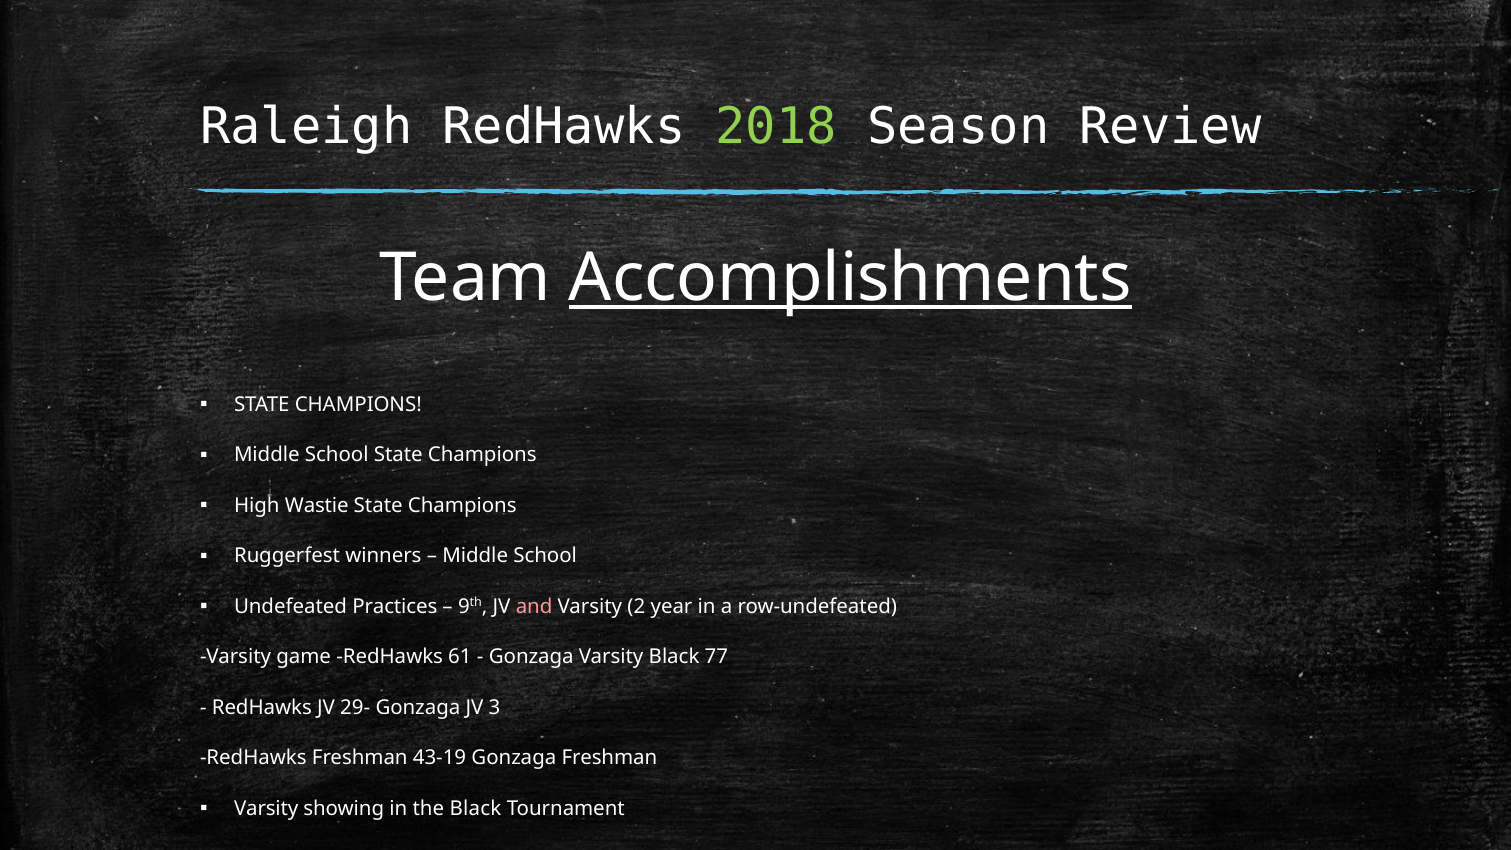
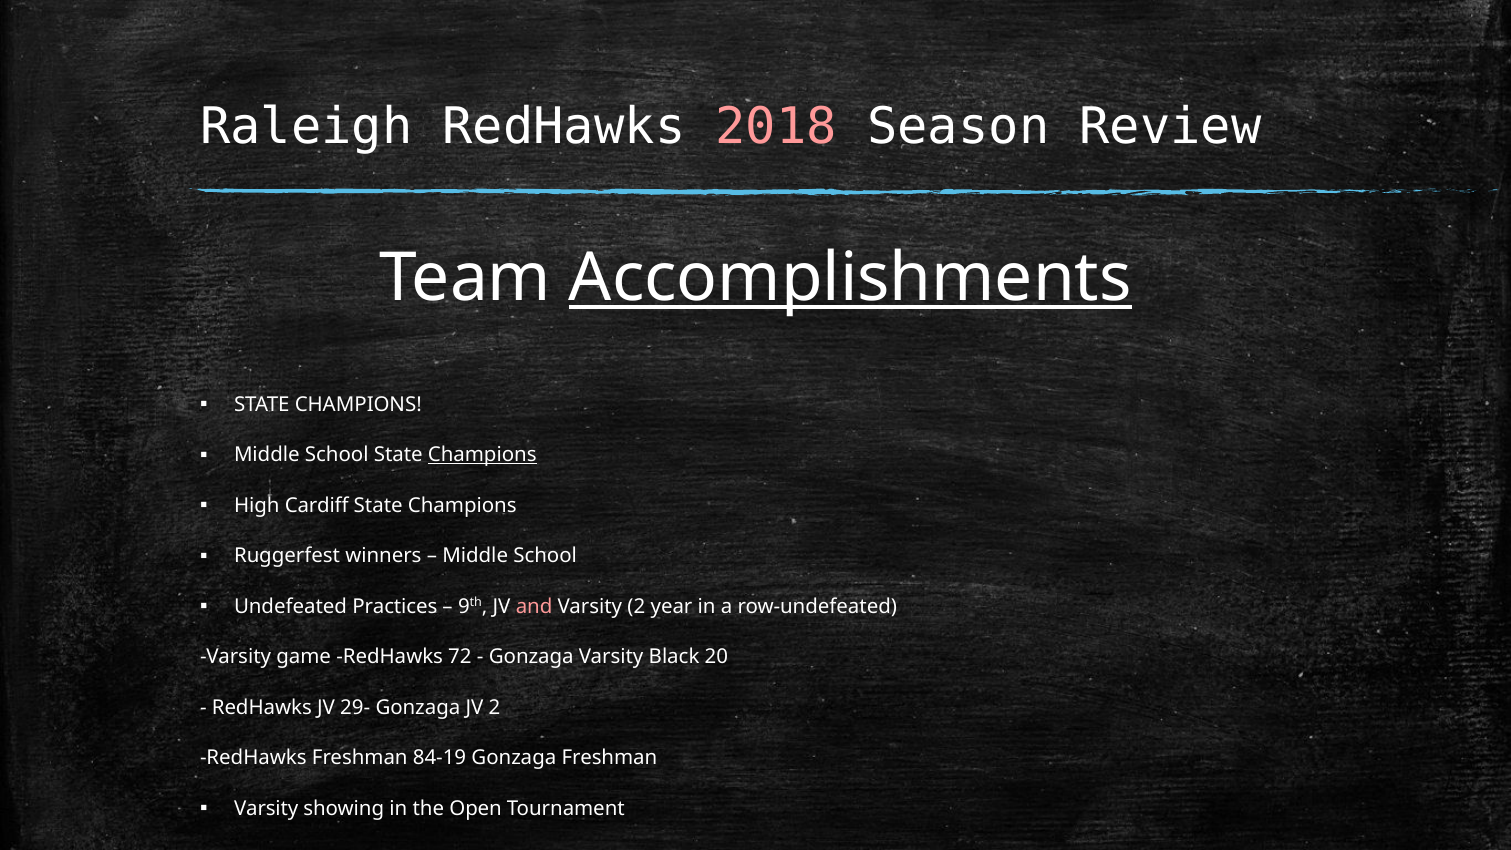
2018 colour: light green -> pink
Champions at (482, 455) underline: none -> present
Wastie: Wastie -> Cardiff
61: 61 -> 72
77: 77 -> 20
JV 3: 3 -> 2
43-19: 43-19 -> 84-19
the Black: Black -> Open
